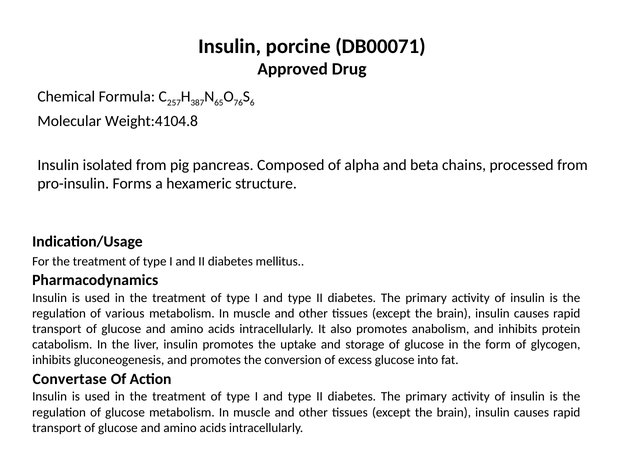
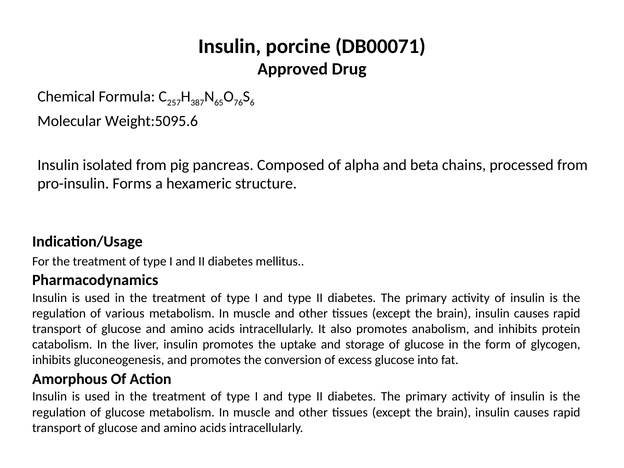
Weight:4104.8: Weight:4104.8 -> Weight:5095.6
Convertase: Convertase -> Amorphous
